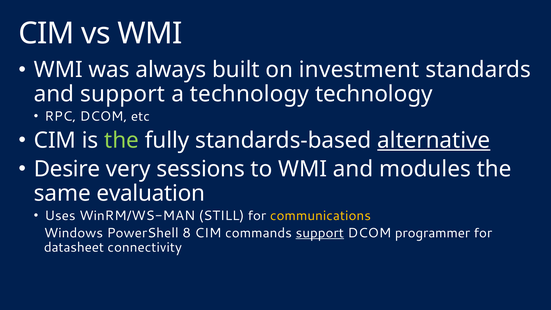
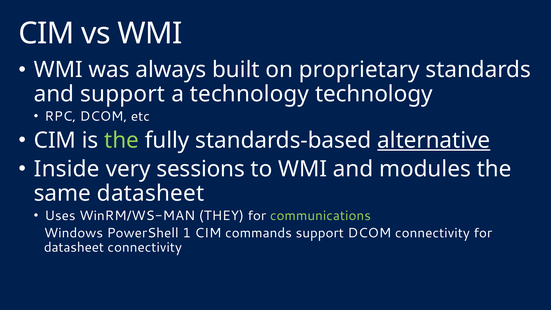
investment: investment -> proprietary
Desire: Desire -> Inside
same evaluation: evaluation -> datasheet
STILL: STILL -> THEY
communications colour: yellow -> light green
8: 8 -> 1
support at (320, 233) underline: present -> none
DCOM programmer: programmer -> connectivity
